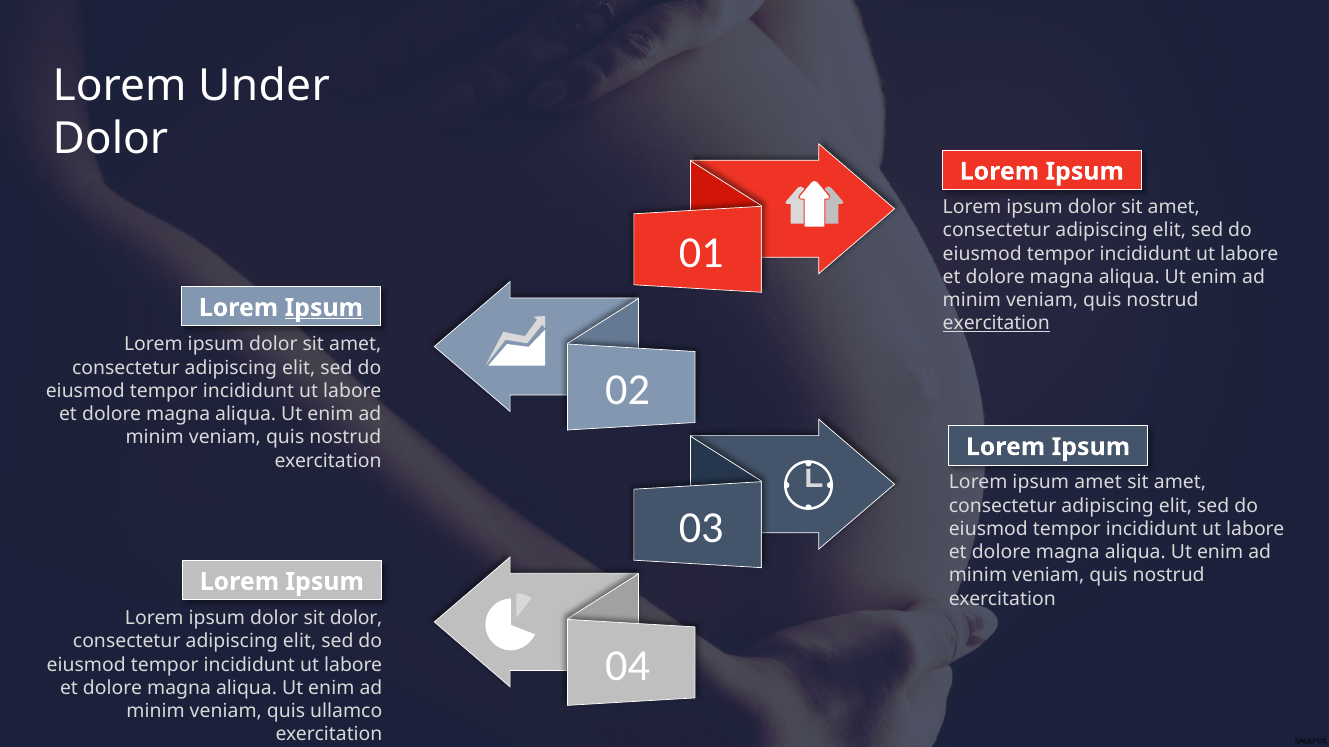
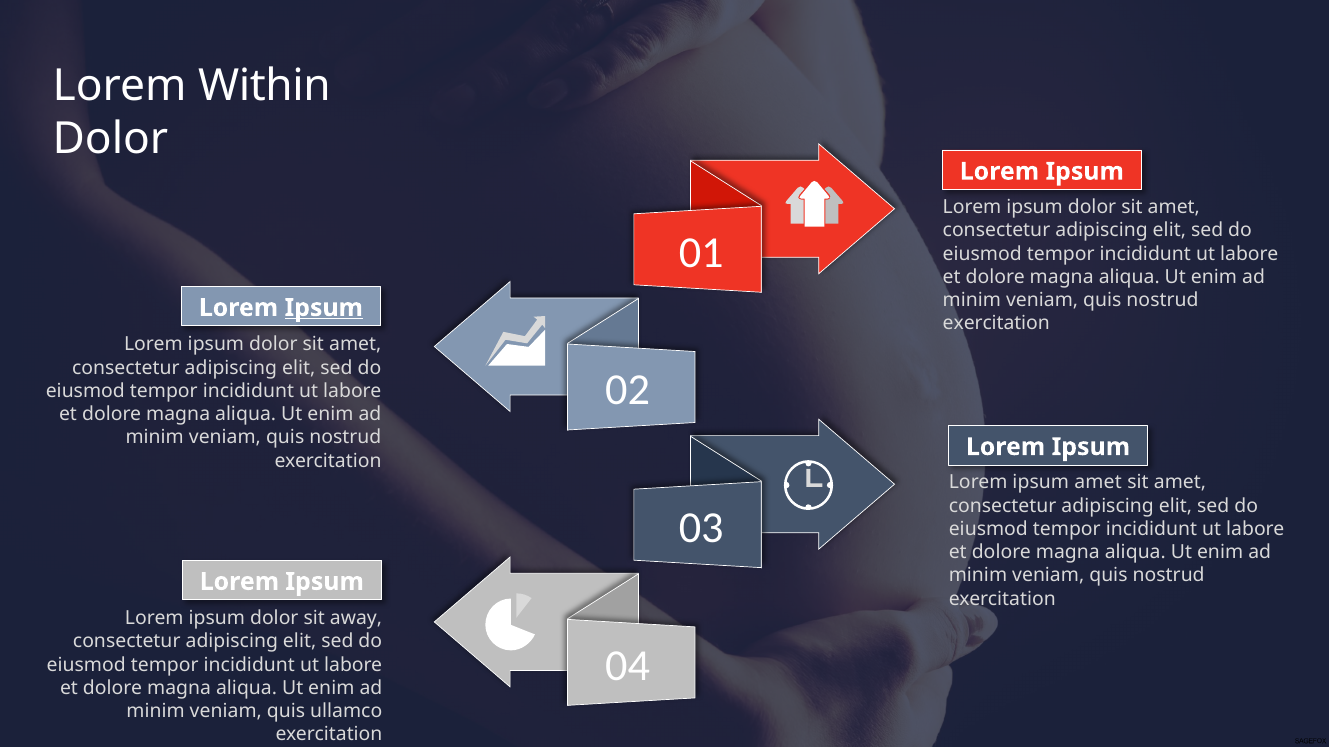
Under: Under -> Within
exercitation at (996, 324) underline: present -> none
sit dolor: dolor -> away
